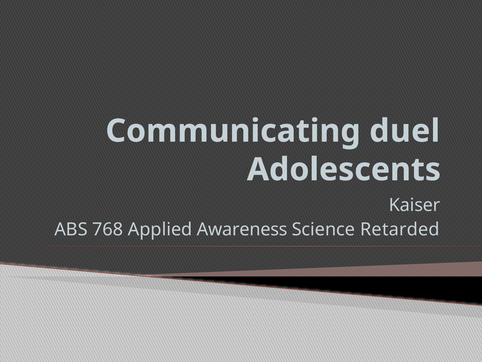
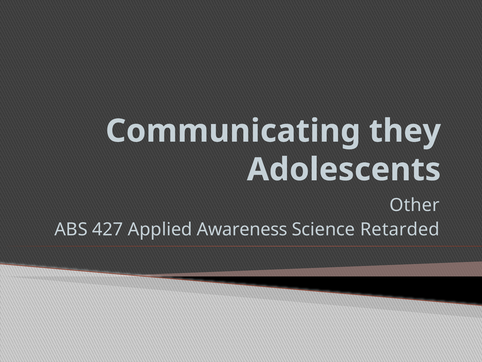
duel: duel -> they
Kaiser: Kaiser -> Other
768: 768 -> 427
